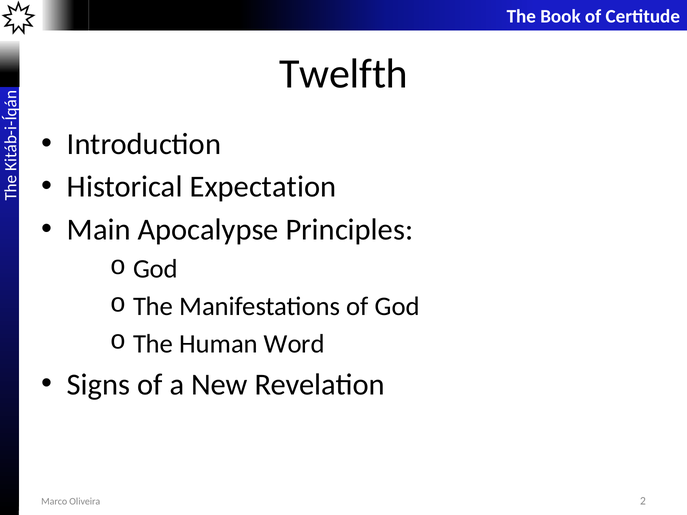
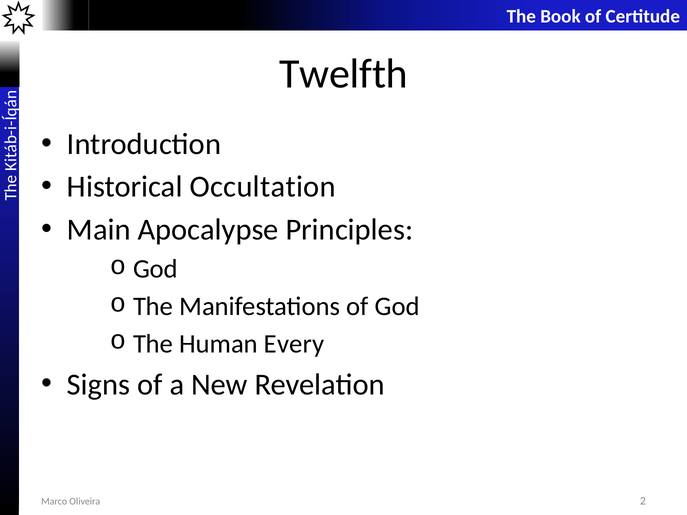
Expectation: Expectation -> Occultation
Word: Word -> Every
